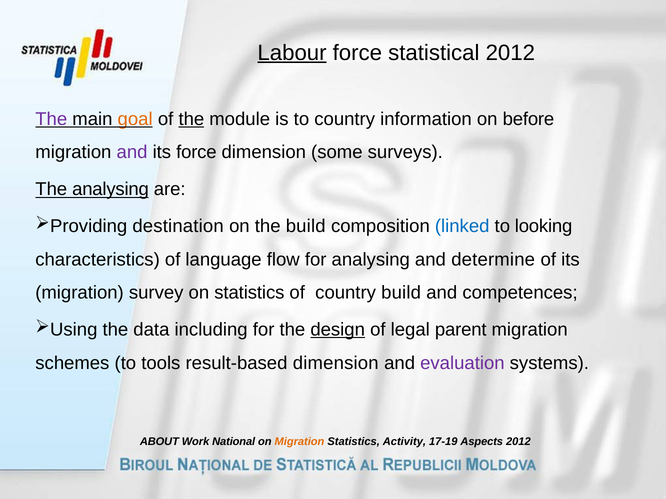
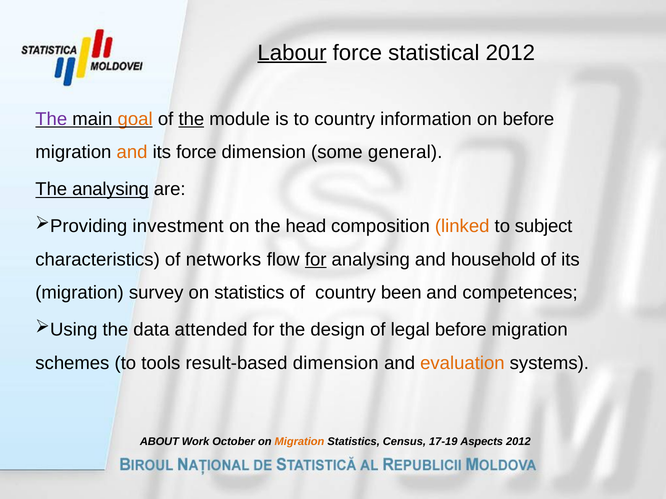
and at (132, 152) colour: purple -> orange
surveys: surveys -> general
destination: destination -> investment
the build: build -> head
linked colour: blue -> orange
looking: looking -> subject
language: language -> networks
for at (316, 260) underline: none -> present
determine: determine -> household
country build: build -> been
including: including -> attended
design underline: present -> none
legal parent: parent -> before
evaluation colour: purple -> orange
National: National -> October
Activity: Activity -> Census
